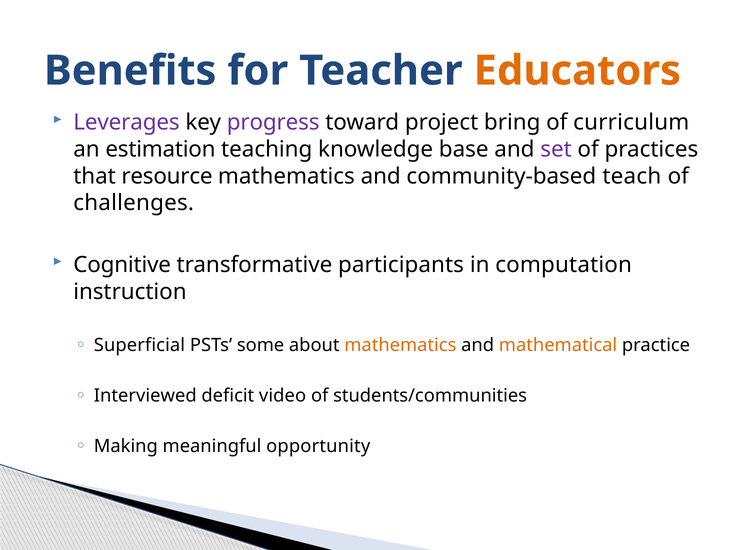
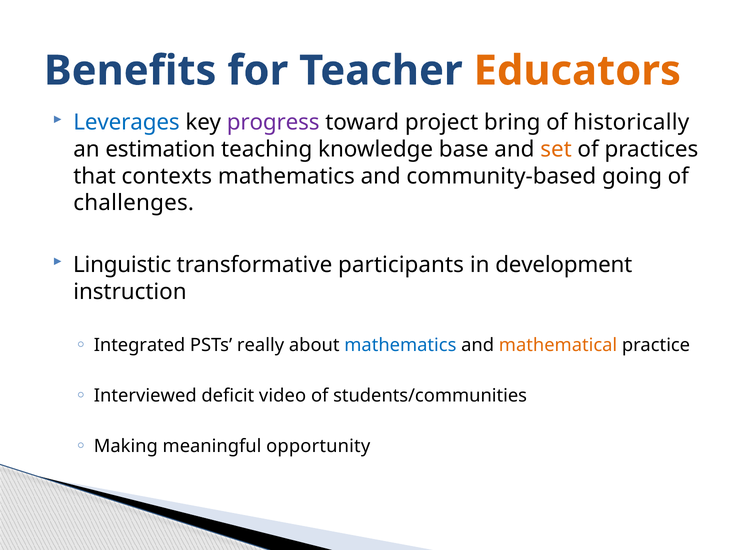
Leverages colour: purple -> blue
curriculum: curriculum -> historically
set colour: purple -> orange
resource: resource -> contexts
teach: teach -> going
Cognitive: Cognitive -> Linguistic
computation: computation -> development
Superficial: Superficial -> Integrated
some: some -> really
mathematics at (400, 346) colour: orange -> blue
